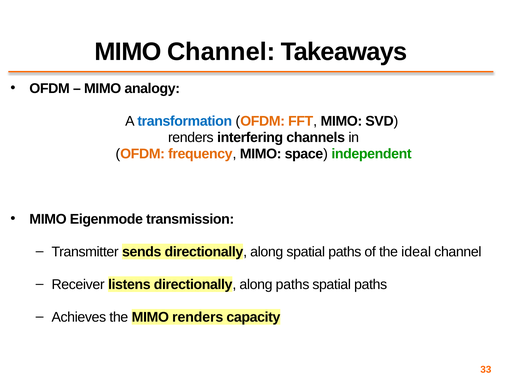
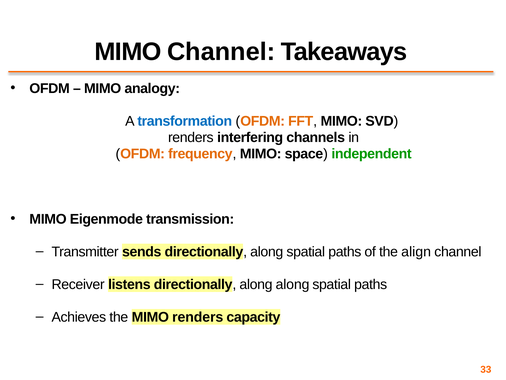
ideal: ideal -> align
along paths: paths -> along
